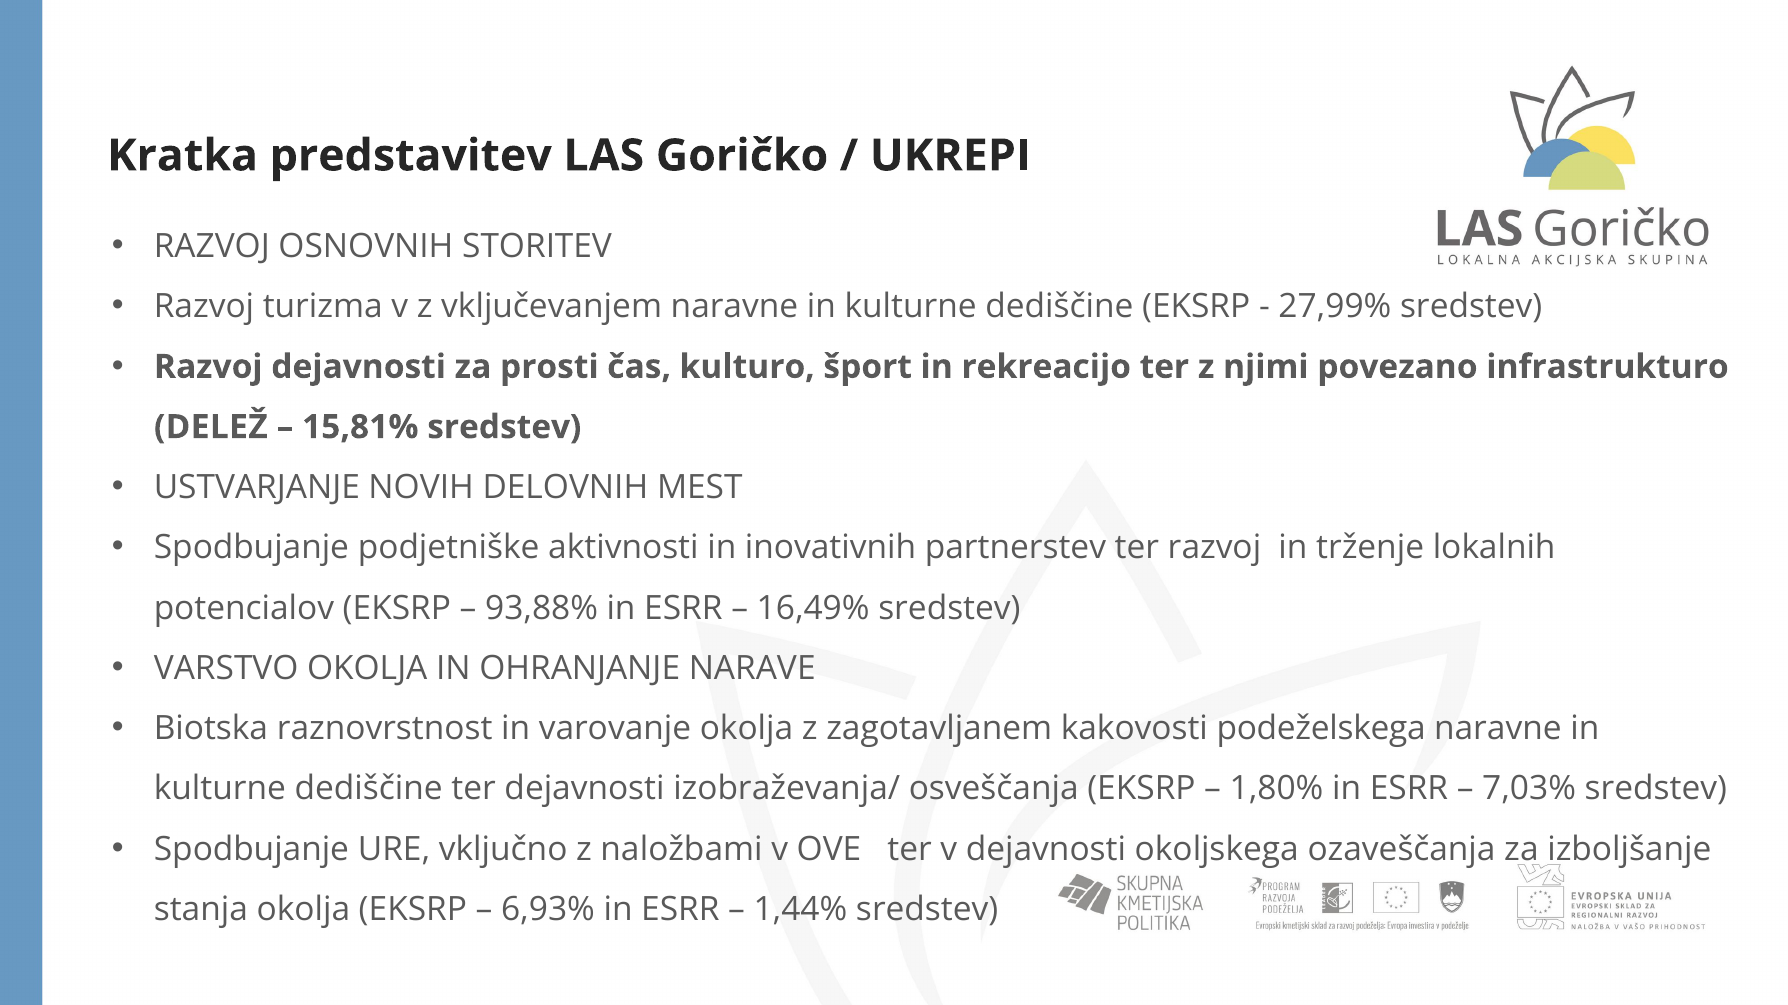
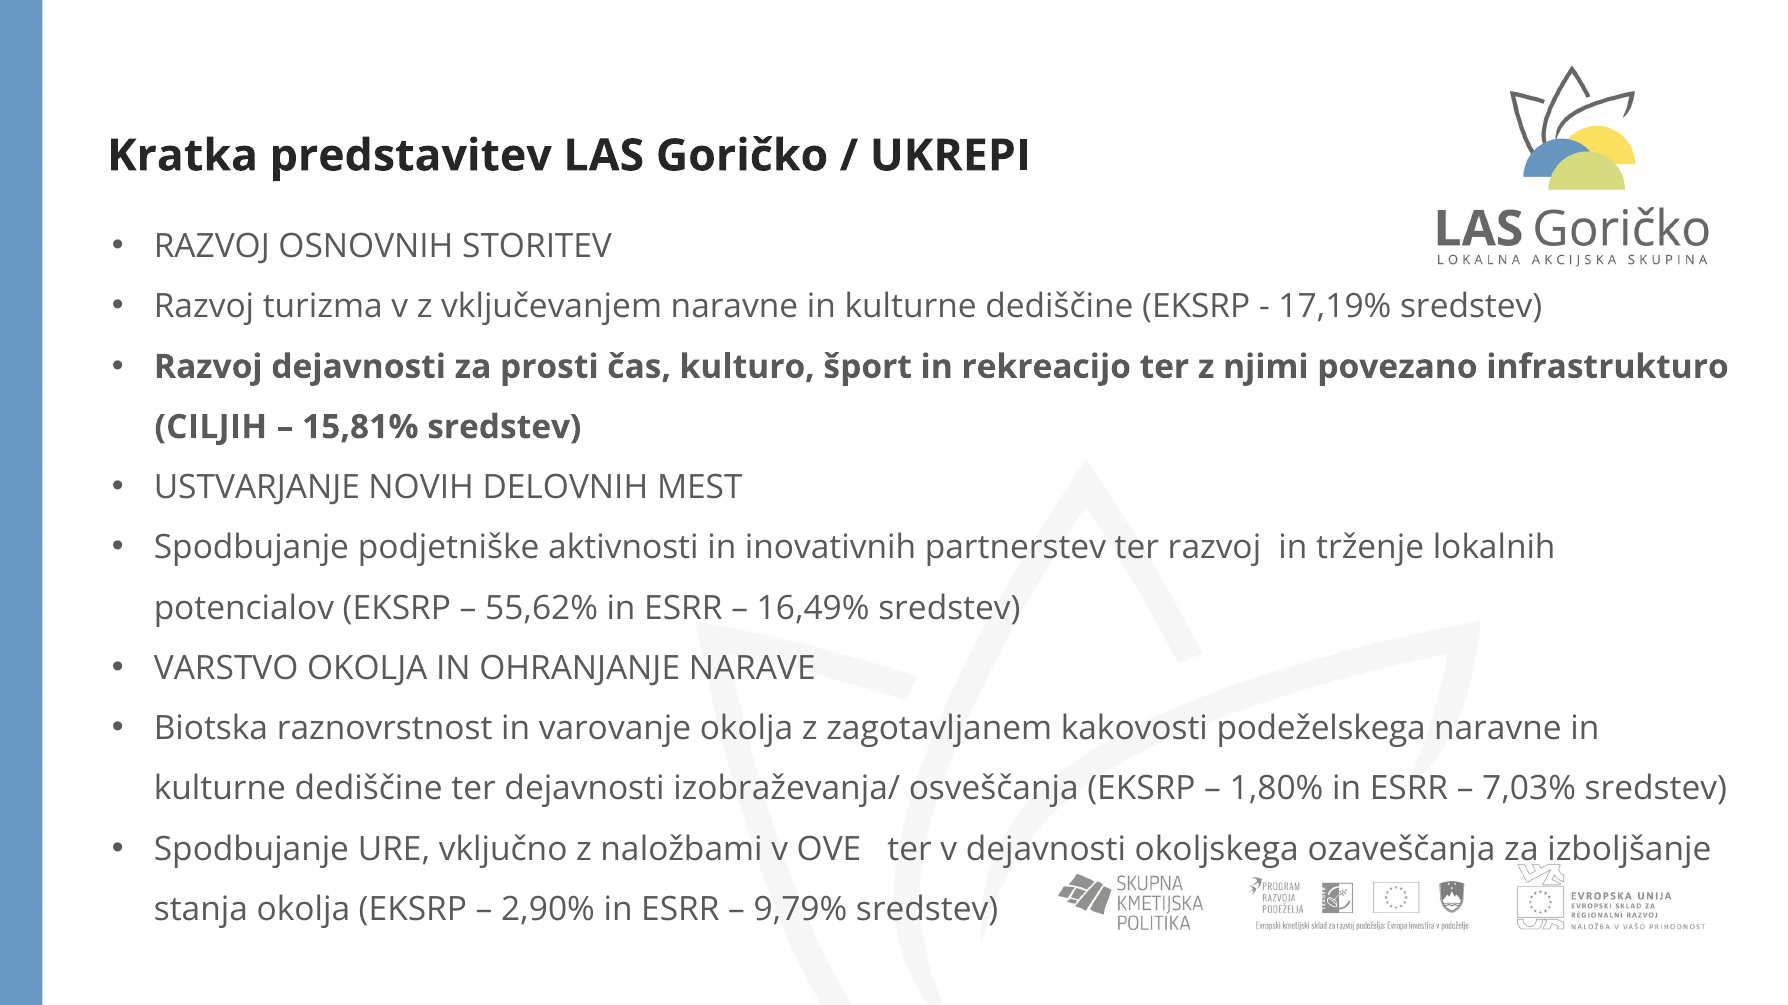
27,99%: 27,99% -> 17,19%
DELEŽ: DELEŽ -> CILJIH
93,88%: 93,88% -> 55,62%
6,93%: 6,93% -> 2,90%
1,44%: 1,44% -> 9,79%
